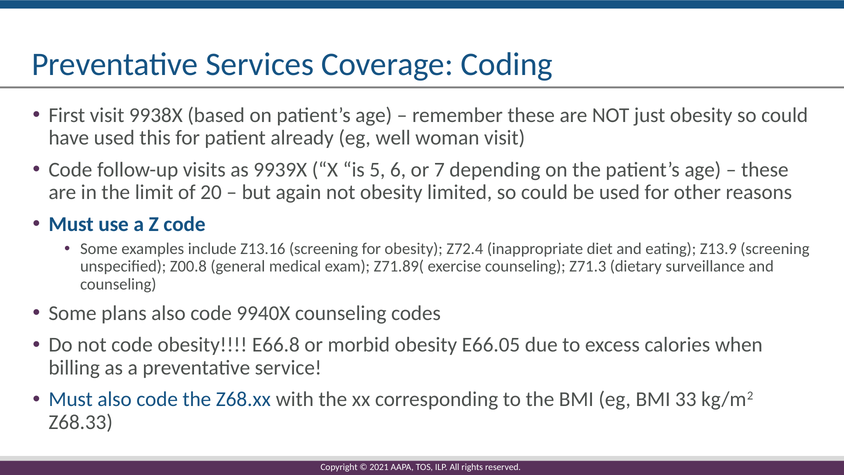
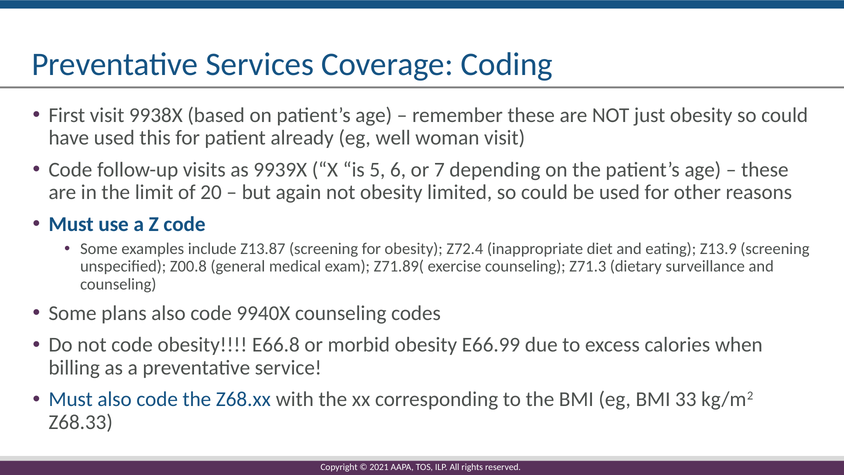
Z13.16: Z13.16 -> Z13.87
E66.05: E66.05 -> E66.99
